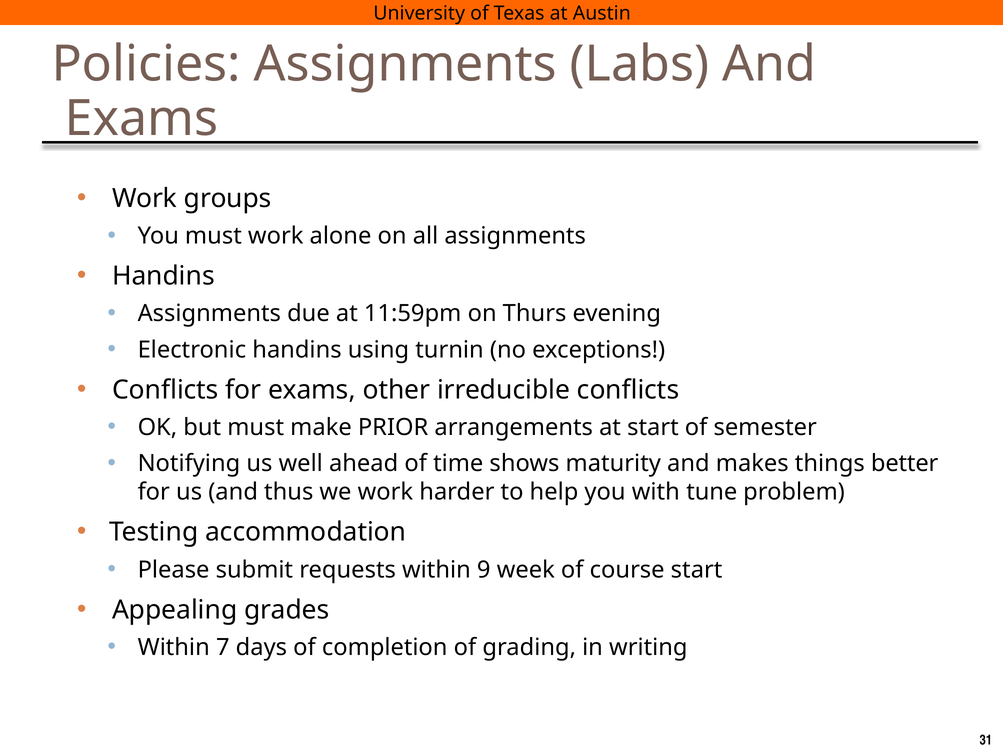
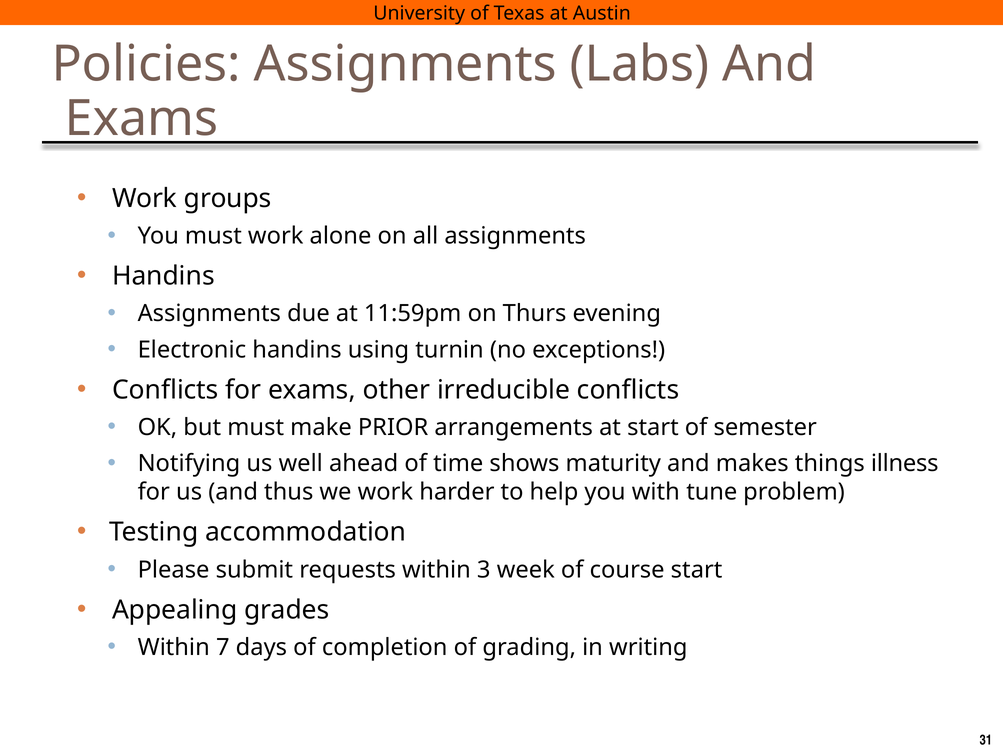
better: better -> illness
9: 9 -> 3
